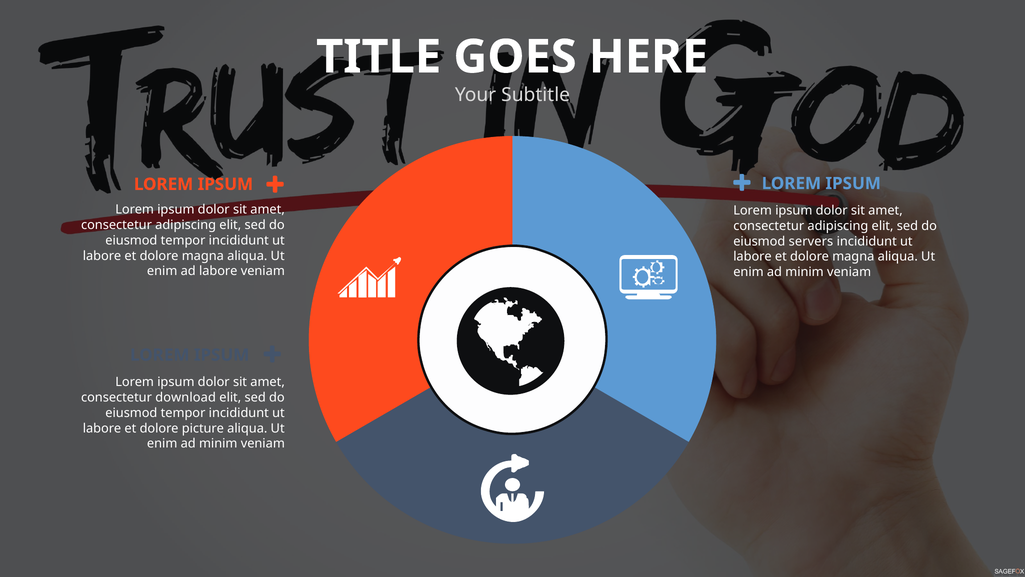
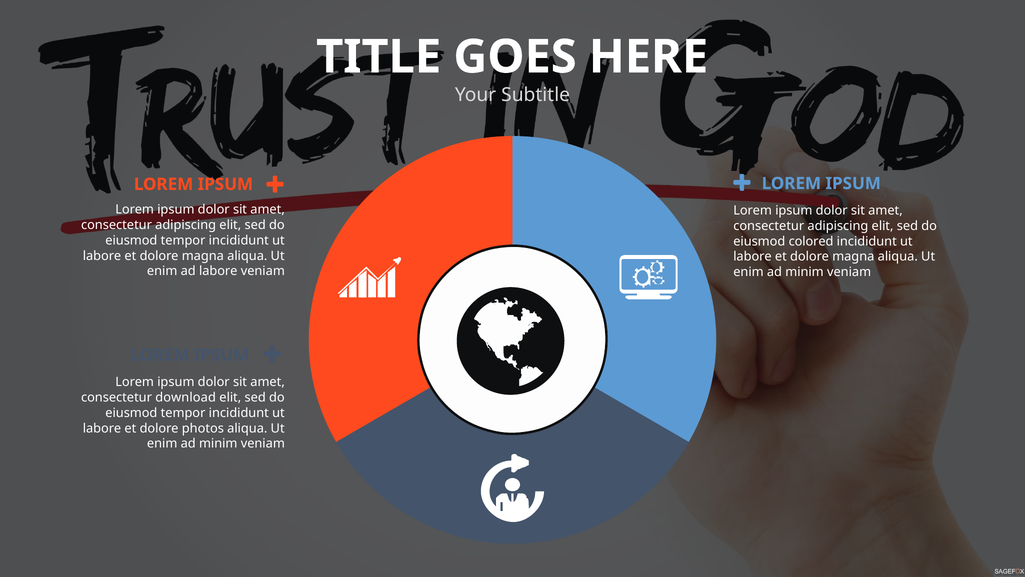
servers: servers -> colored
picture: picture -> photos
